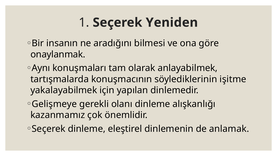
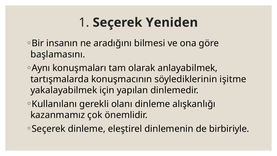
onaylanmak: onaylanmak -> başlamasını
Gelişmeye: Gelişmeye -> Kullanılanı
anlamak: anlamak -> birbiriyle
